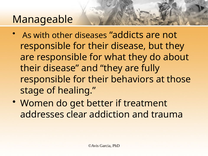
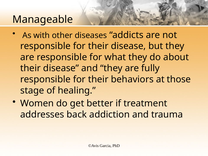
clear: clear -> back
